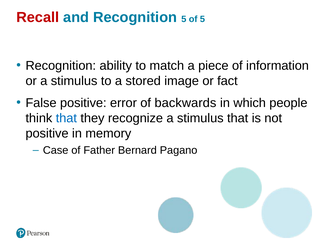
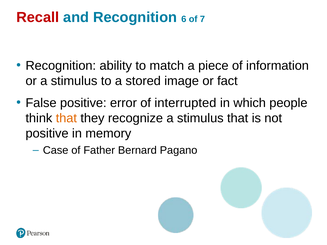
Recognition 5: 5 -> 6
of 5: 5 -> 7
backwards: backwards -> interrupted
that at (66, 118) colour: blue -> orange
